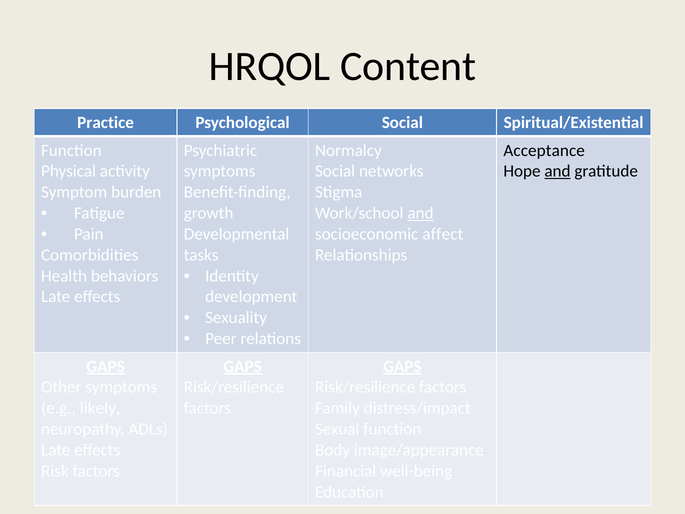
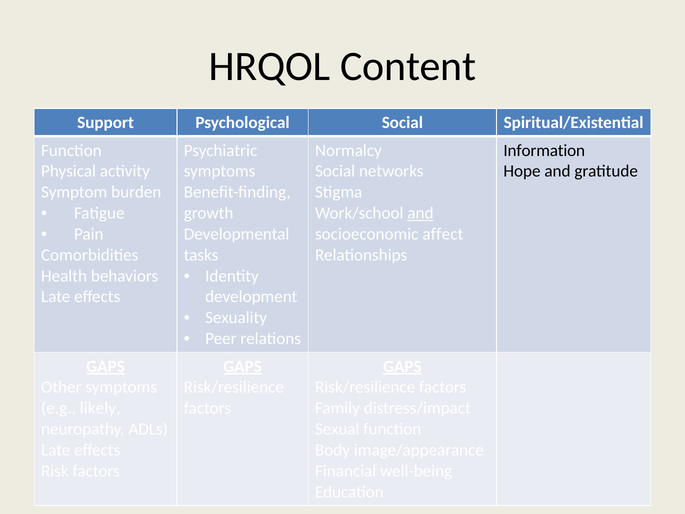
Practice: Practice -> Support
Acceptance: Acceptance -> Information
and at (557, 171) underline: present -> none
